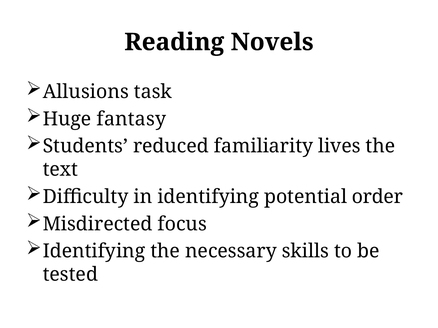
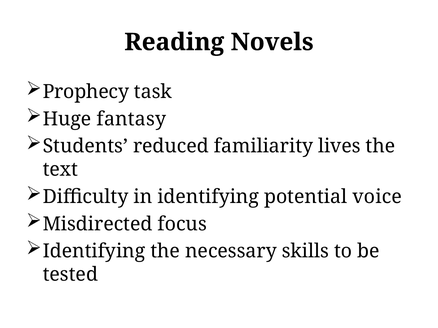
Allusions: Allusions -> Prophecy
order: order -> voice
